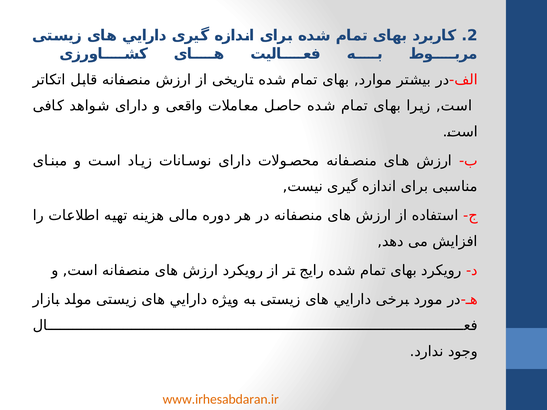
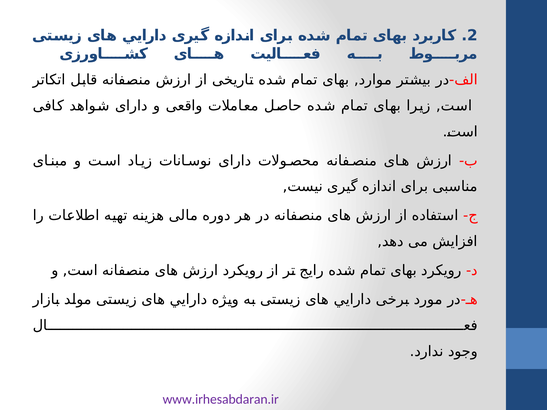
www.irhesabdaran.ir colour: orange -> purple
